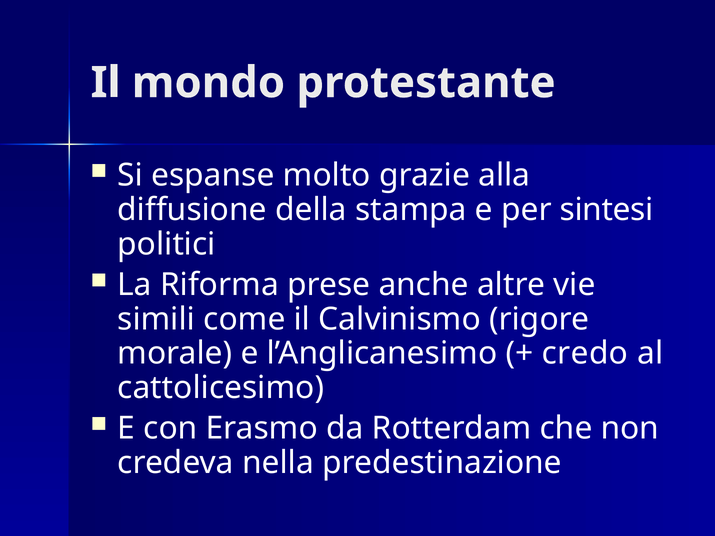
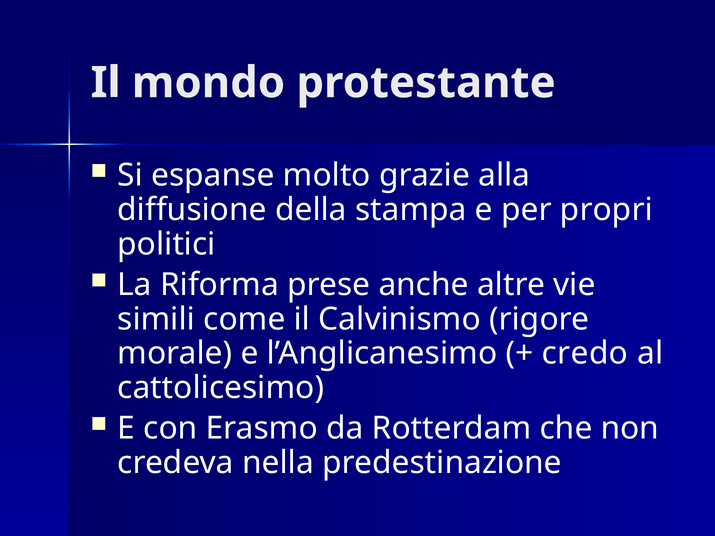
sintesi: sintesi -> propri
